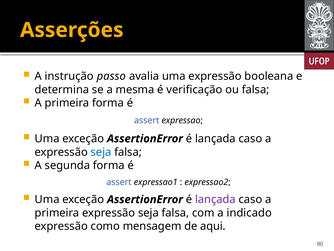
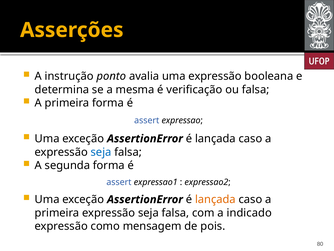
passo: passo -> ponto
lançada at (215, 199) colour: purple -> orange
aqui: aqui -> pois
